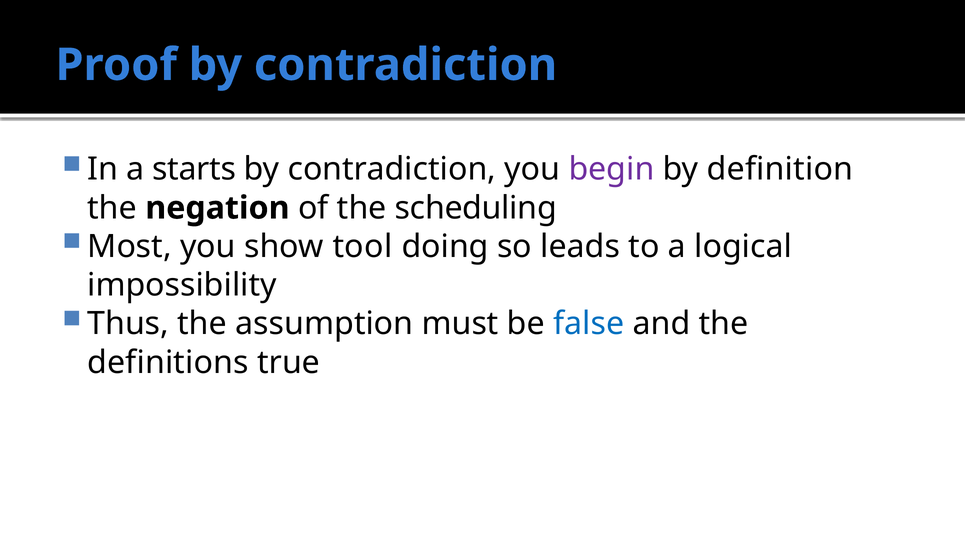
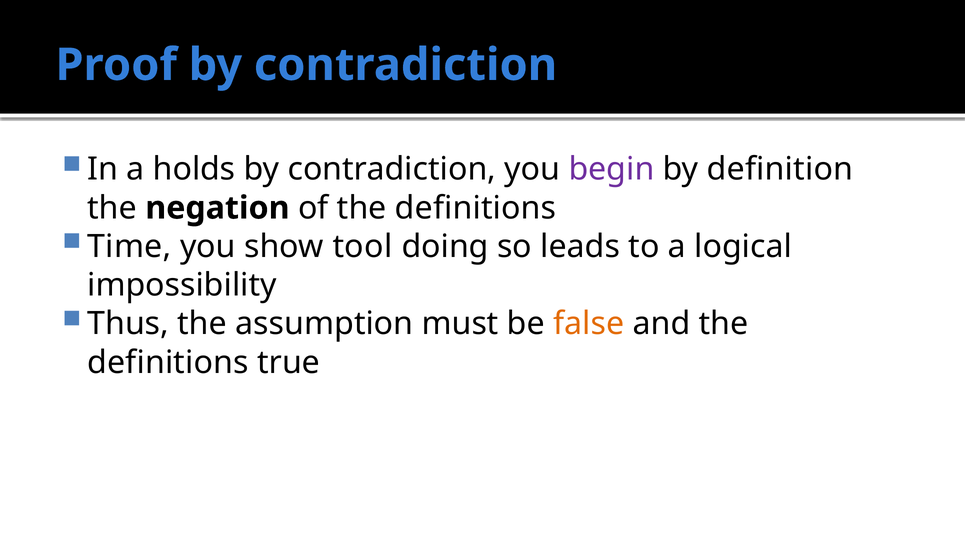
starts: starts -> holds
of the scheduling: scheduling -> definitions
Most: Most -> Time
false colour: blue -> orange
